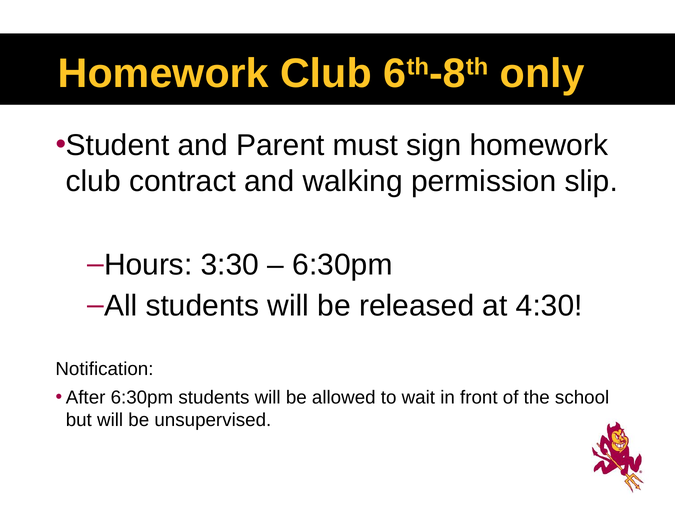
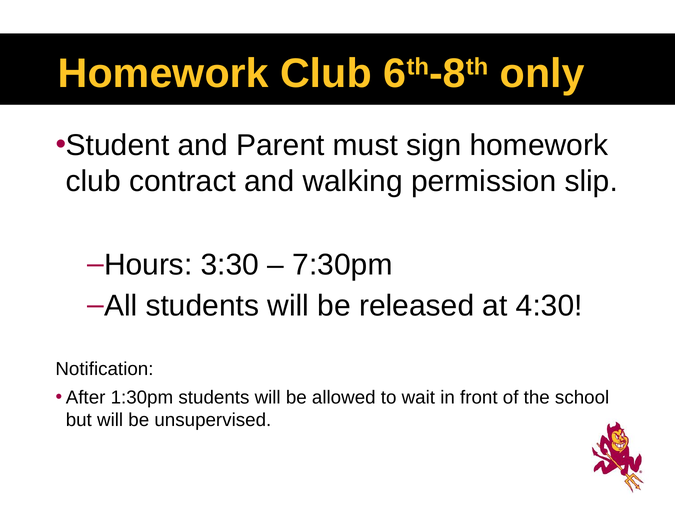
6:30pm at (342, 264): 6:30pm -> 7:30pm
After 6:30pm: 6:30pm -> 1:30pm
